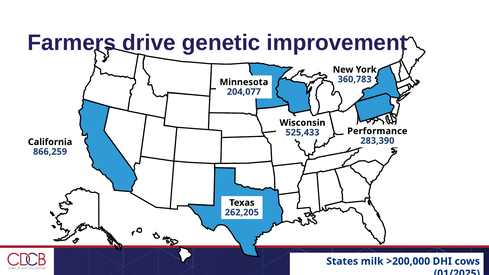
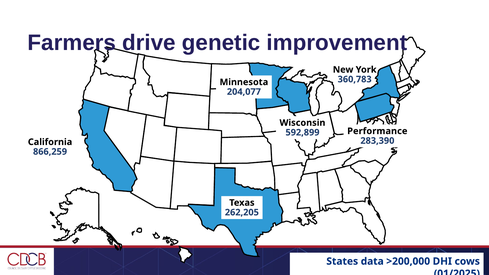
525,433: 525,433 -> 592,899
milk: milk -> data
